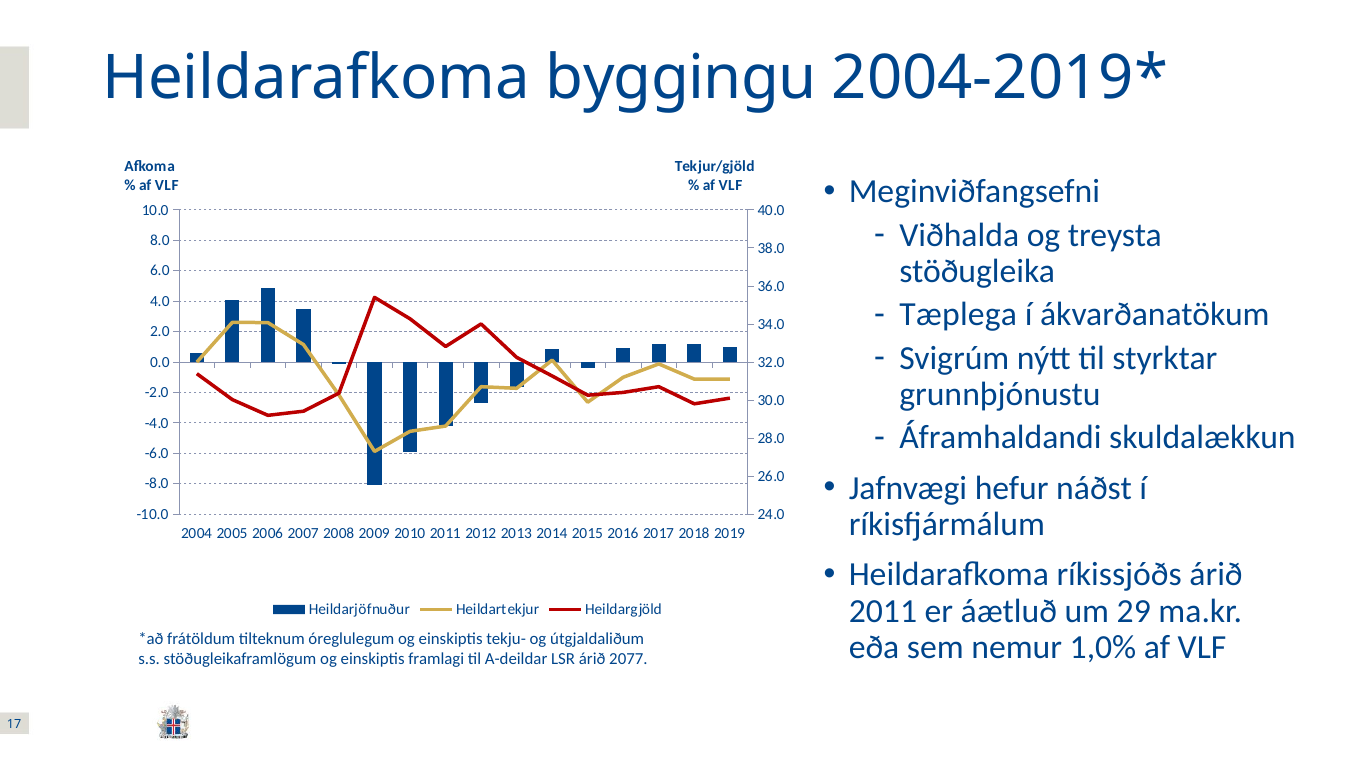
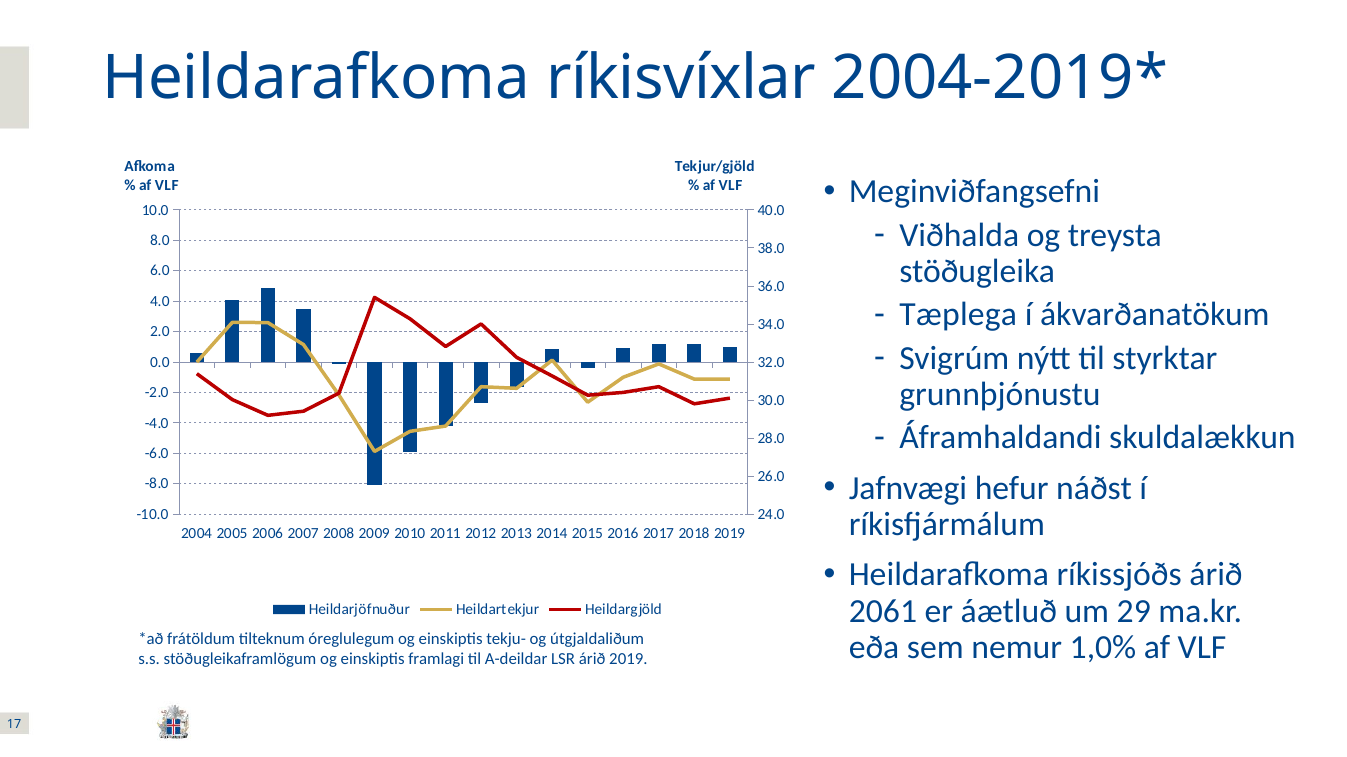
byggingu: byggingu -> ríkisvíxlar
2011 at (883, 612): 2011 -> 2061
árið 2077: 2077 -> 2019
